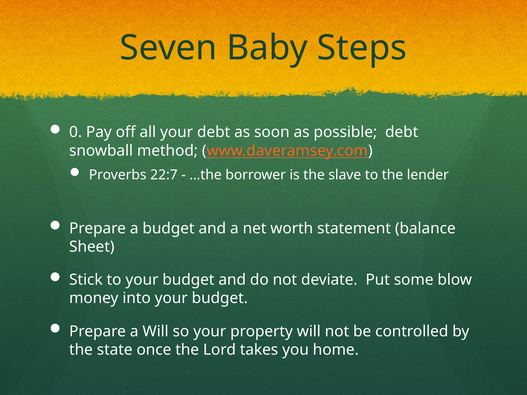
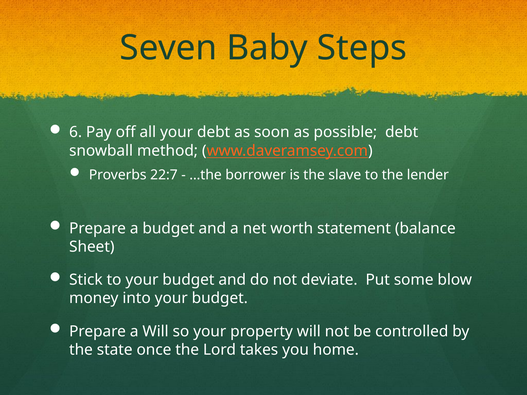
0: 0 -> 6
